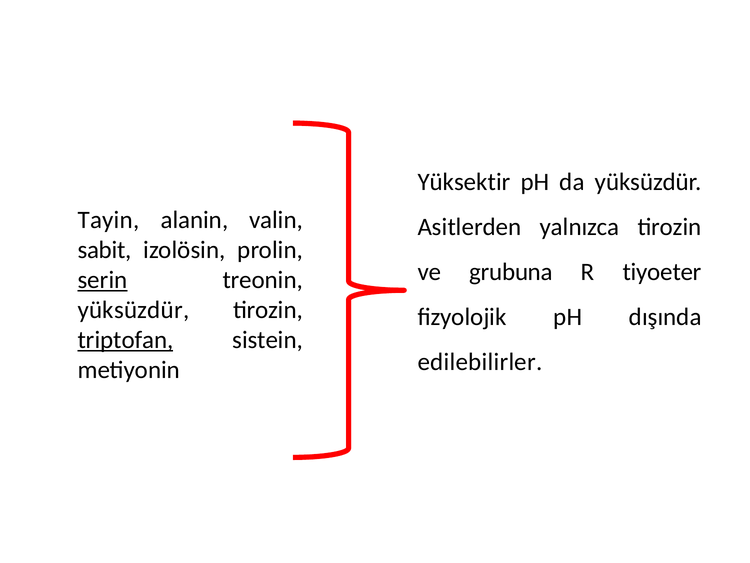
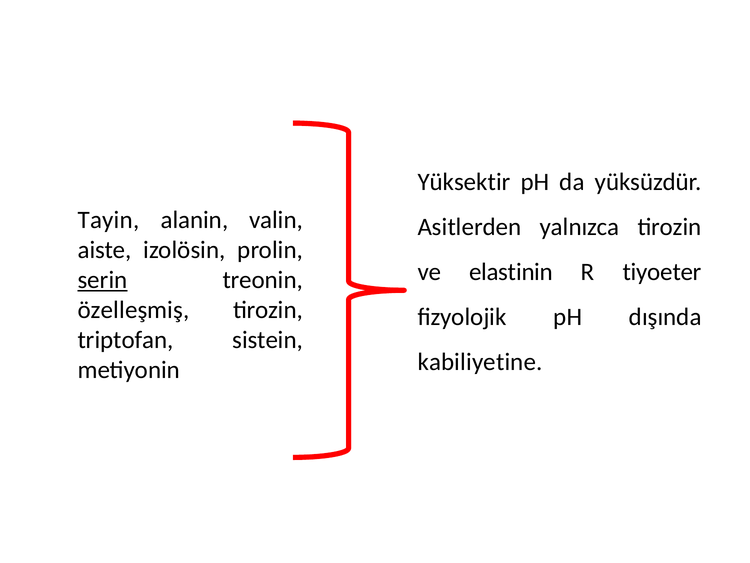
sabit: sabit -> aiste
grubuna: grubuna -> elastinin
yüksüzdür at (133, 310): yüksüzdür -> özelleşmiş
triptofan underline: present -> none
edilebilirler: edilebilirler -> kabiliyetine
